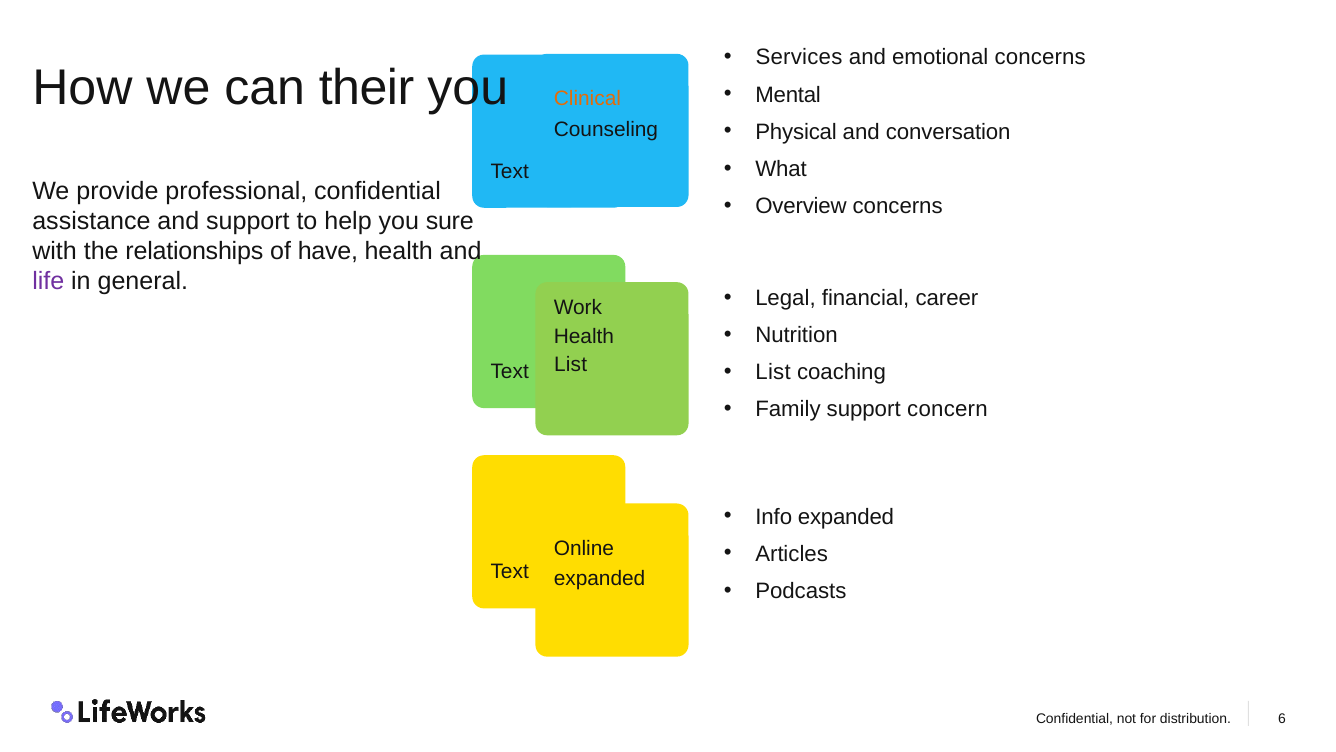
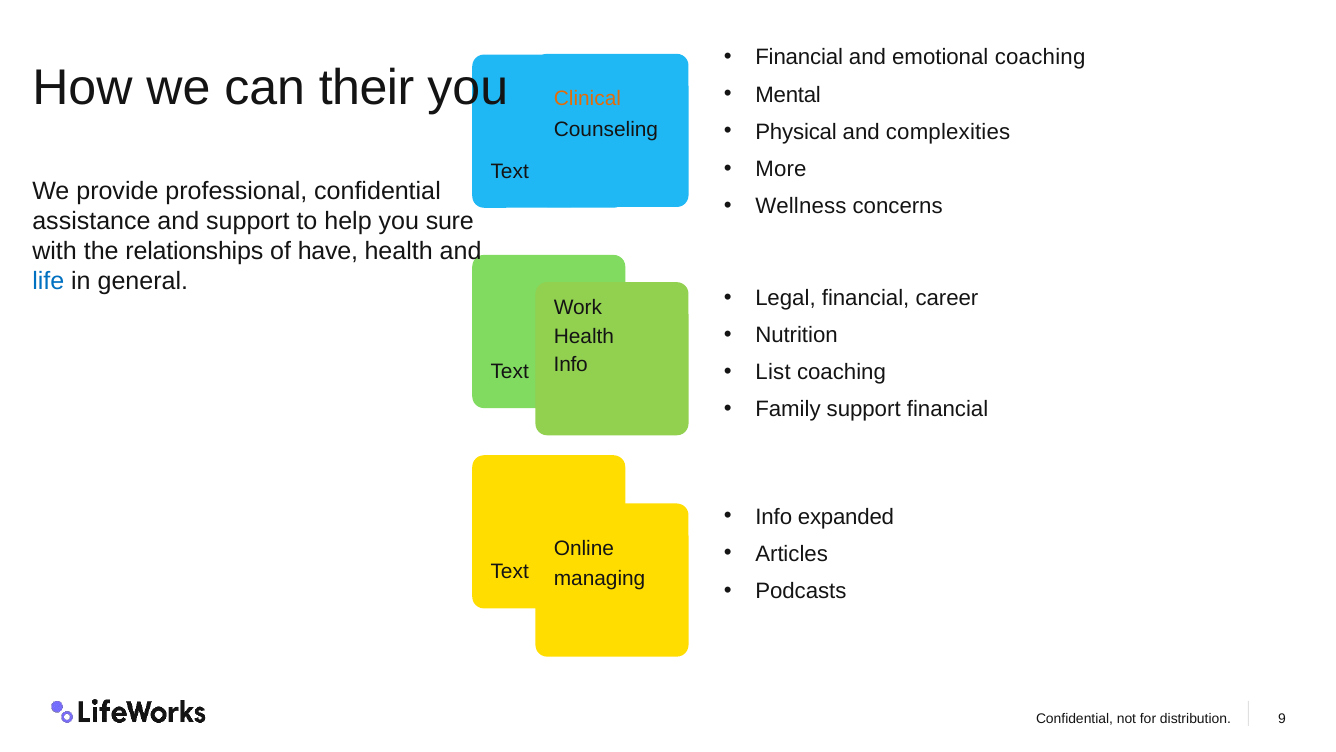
Services at (799, 57): Services -> Financial
emotional concerns: concerns -> coaching
conversation: conversation -> complexities
What: What -> More
Overview: Overview -> Wellness
life colour: purple -> blue
List at (571, 364): List -> Info
support concern: concern -> financial
expanded at (600, 579): expanded -> managing
6: 6 -> 9
